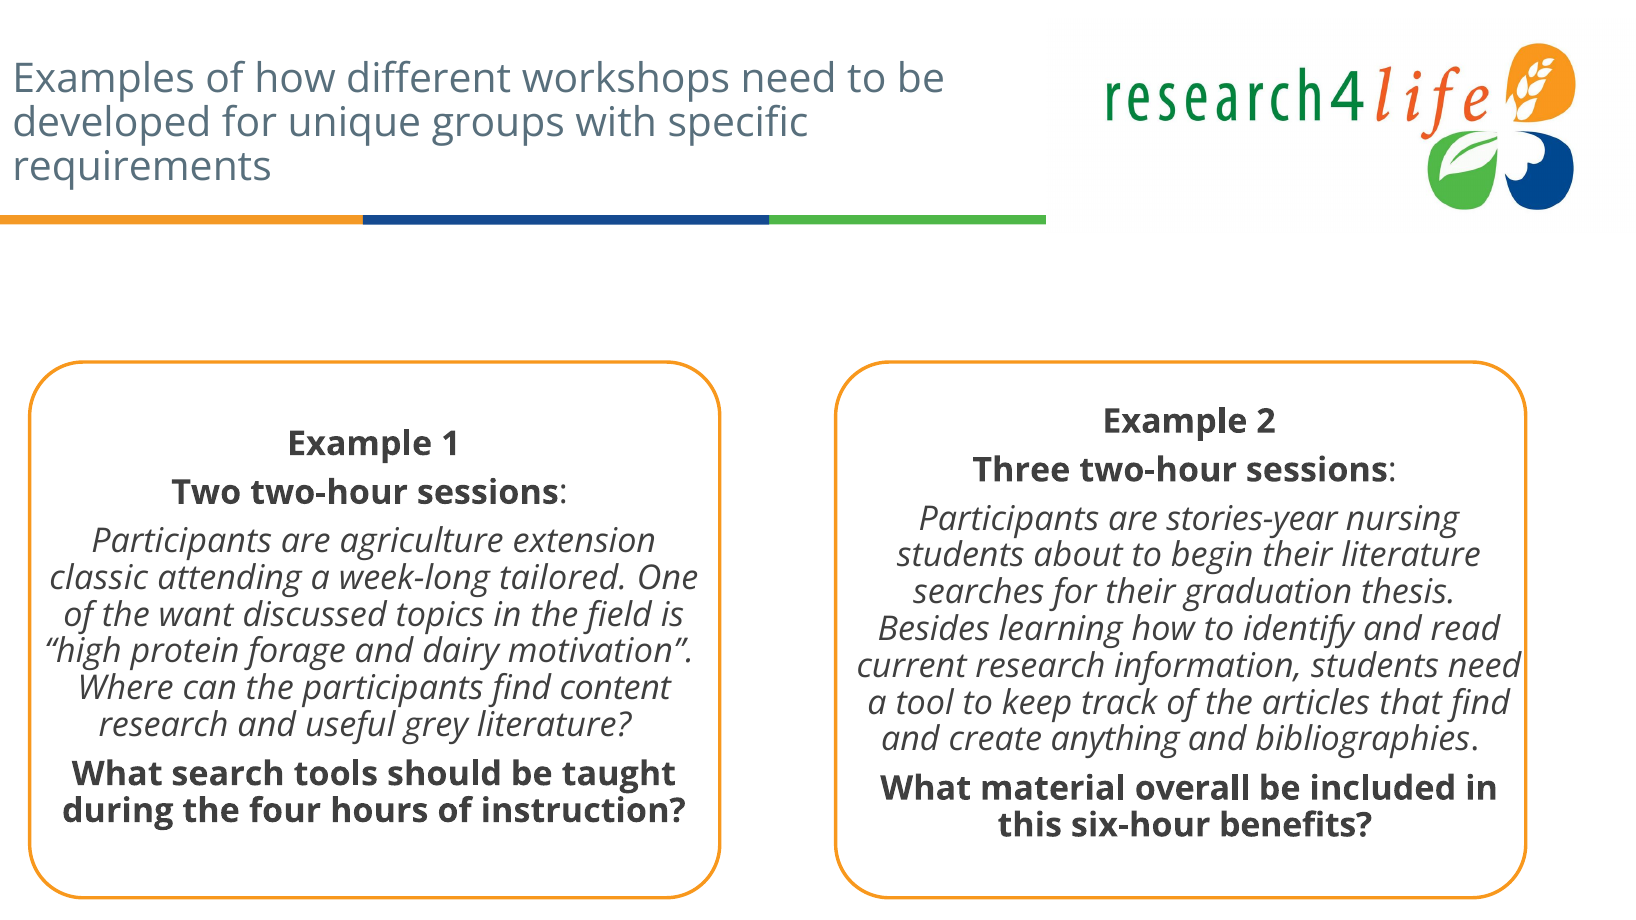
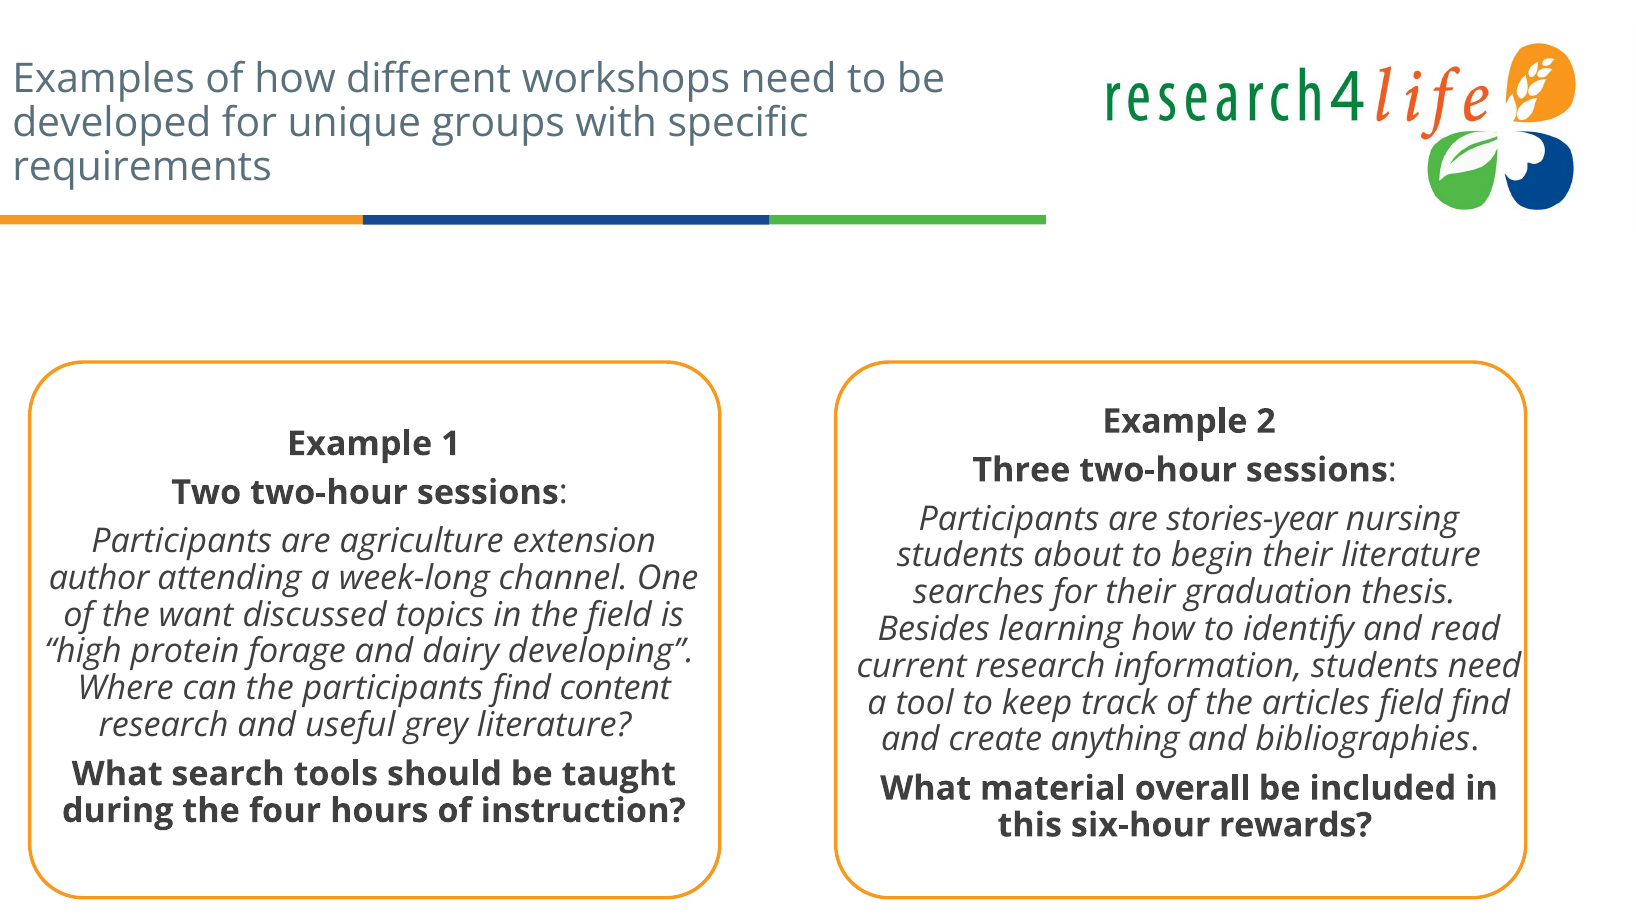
classic: classic -> author
tailored: tailored -> channel
motivation: motivation -> developing
articles that: that -> field
benefits: benefits -> rewards
